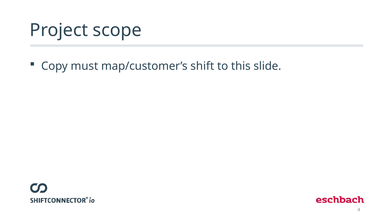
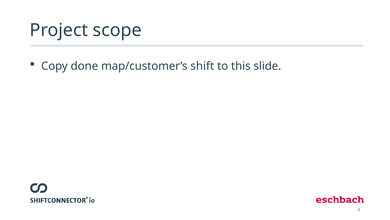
must: must -> done
